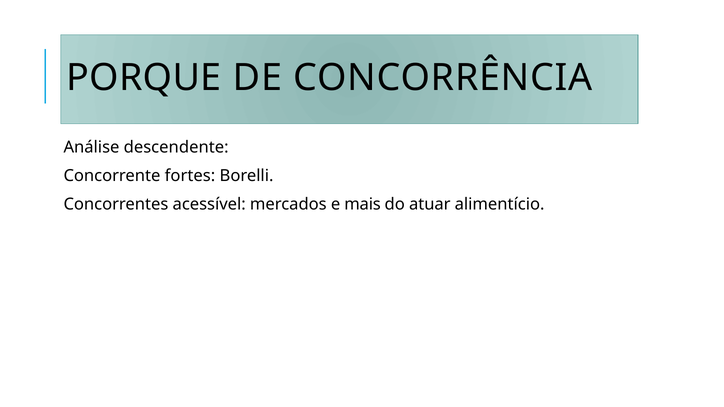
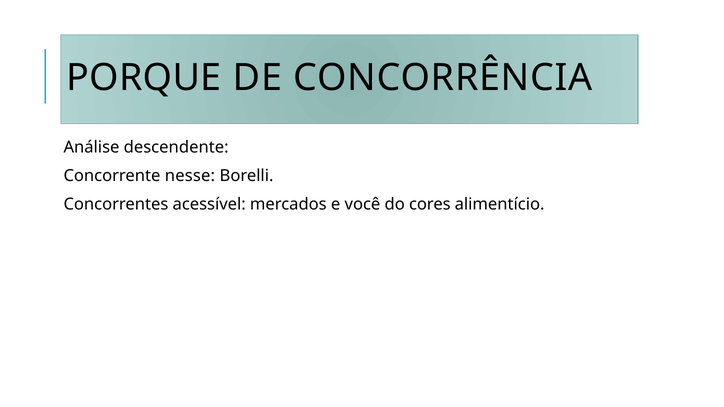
fortes: fortes -> nesse
mais: mais -> você
atuar: atuar -> cores
